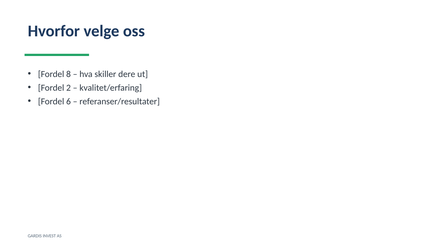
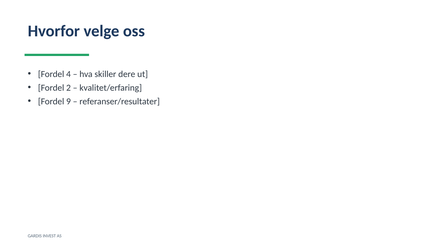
8: 8 -> 4
6: 6 -> 9
